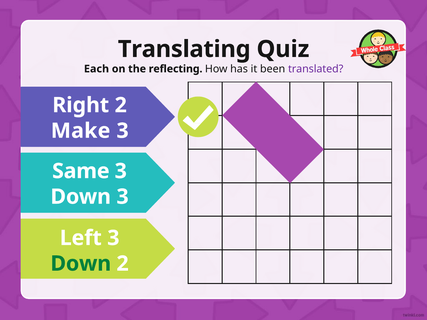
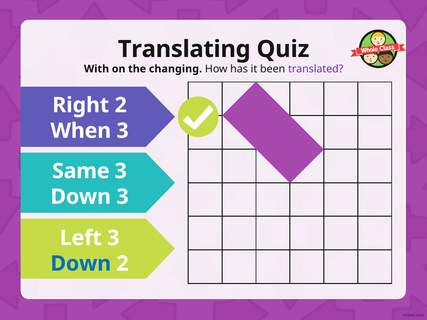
Each: Each -> With
reflecting: reflecting -> changing
Make: Make -> When
Down at (81, 264) colour: green -> blue
